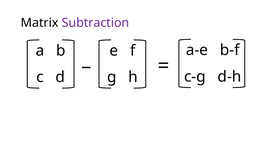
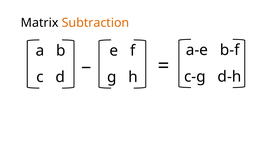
Subtraction colour: purple -> orange
